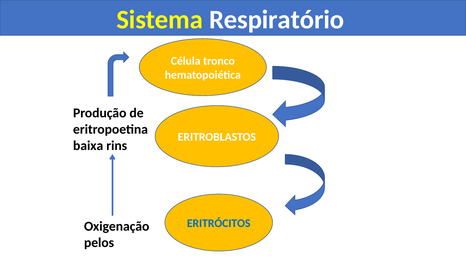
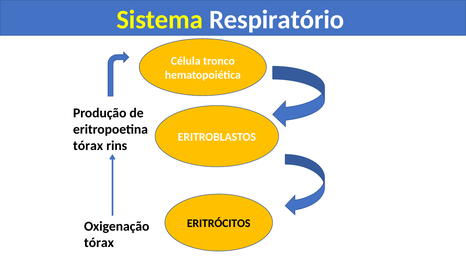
baixa at (88, 146): baixa -> tórax
ERITRÓCITOS colour: blue -> black
pelos at (99, 243): pelos -> tórax
